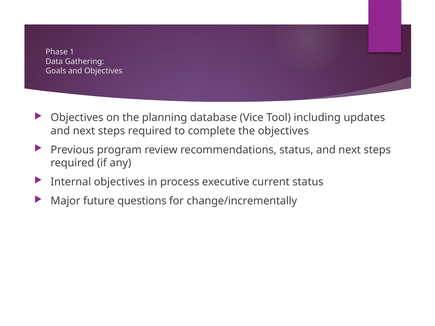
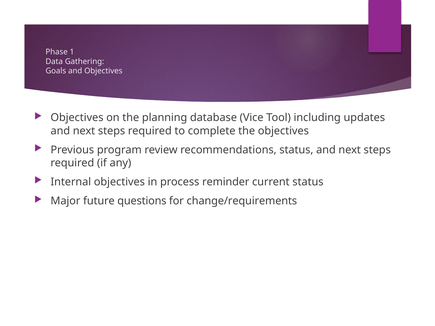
executive: executive -> reminder
change/incrementally: change/incrementally -> change/requirements
